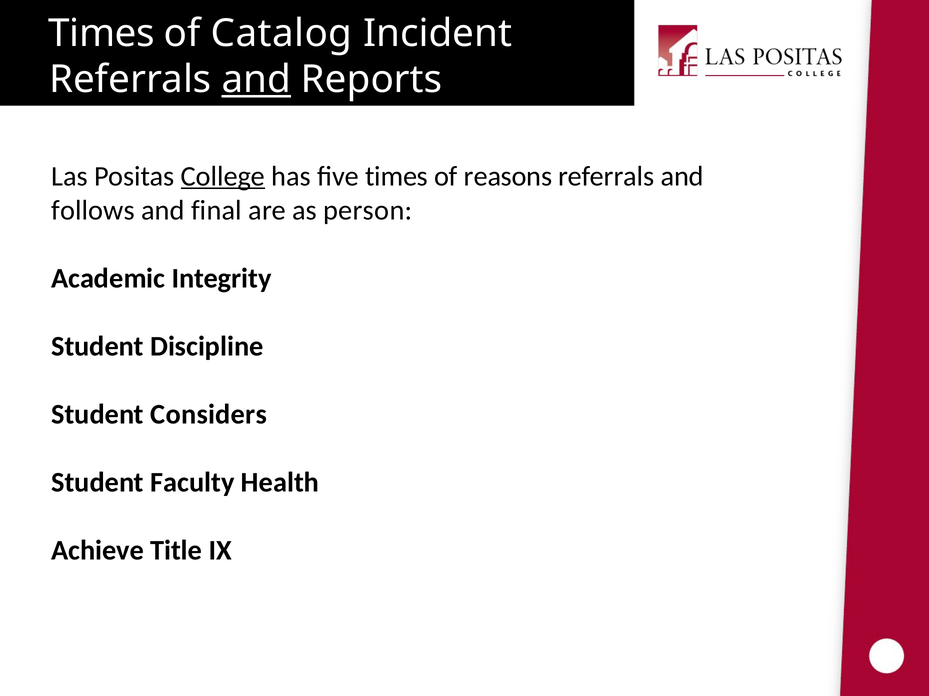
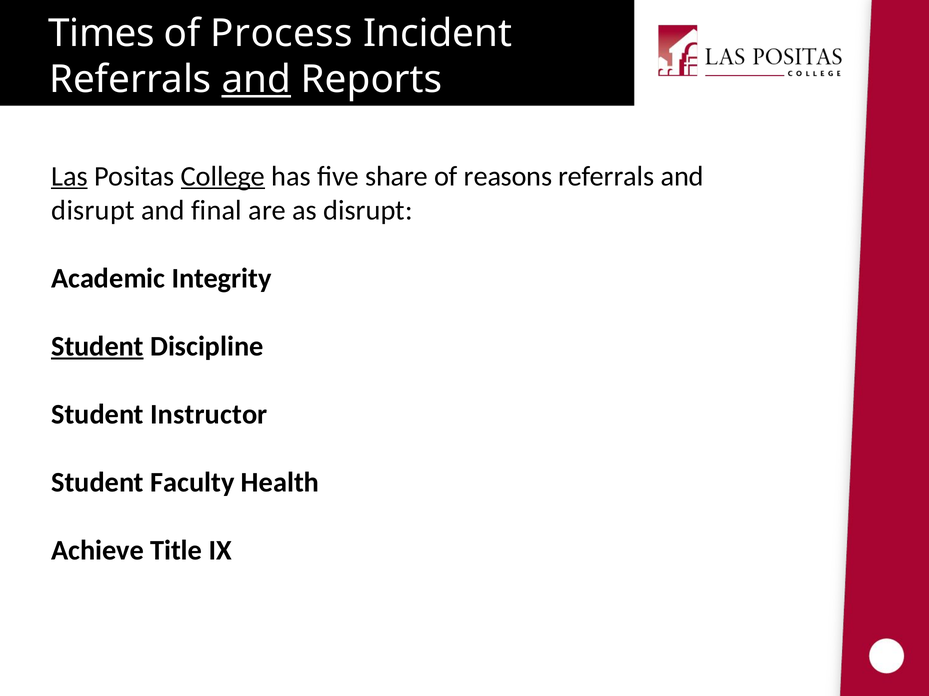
Catalog: Catalog -> Process
Las underline: none -> present
five times: times -> share
follows at (93, 210): follows -> disrupt
as person: person -> disrupt
Student at (98, 347) underline: none -> present
Considers: Considers -> Instructor
